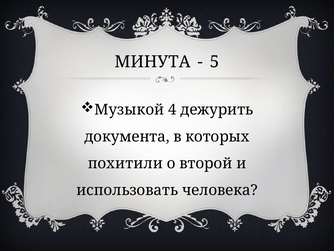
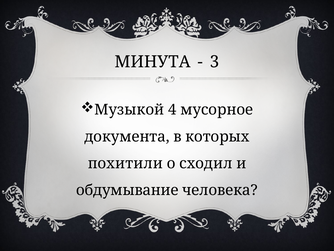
5: 5 -> 3
дежурить: дежурить -> мусорное
второй: второй -> сходил
использовать: использовать -> обдумывание
